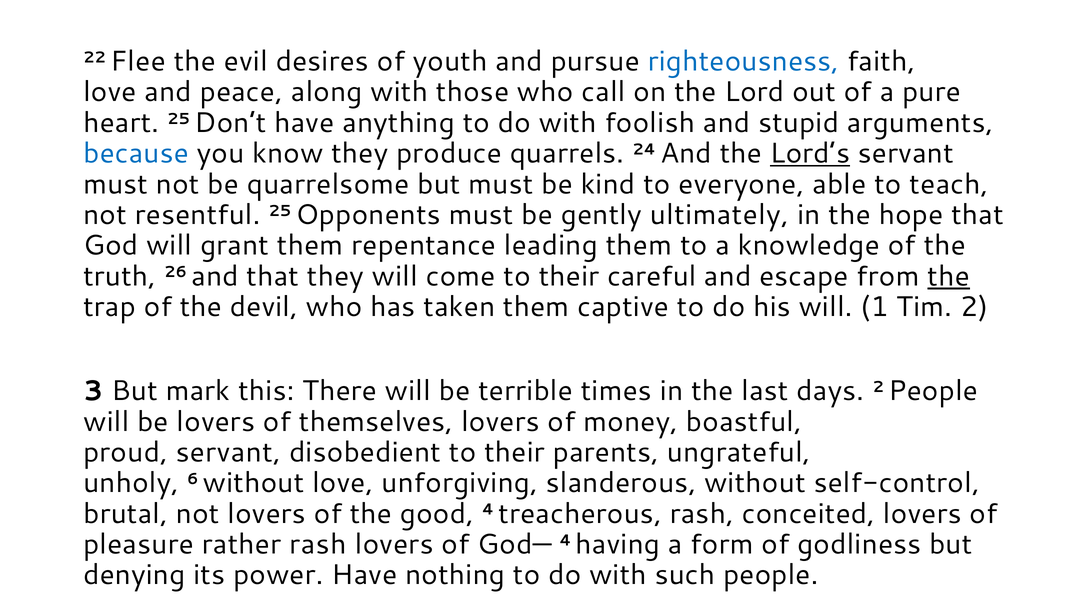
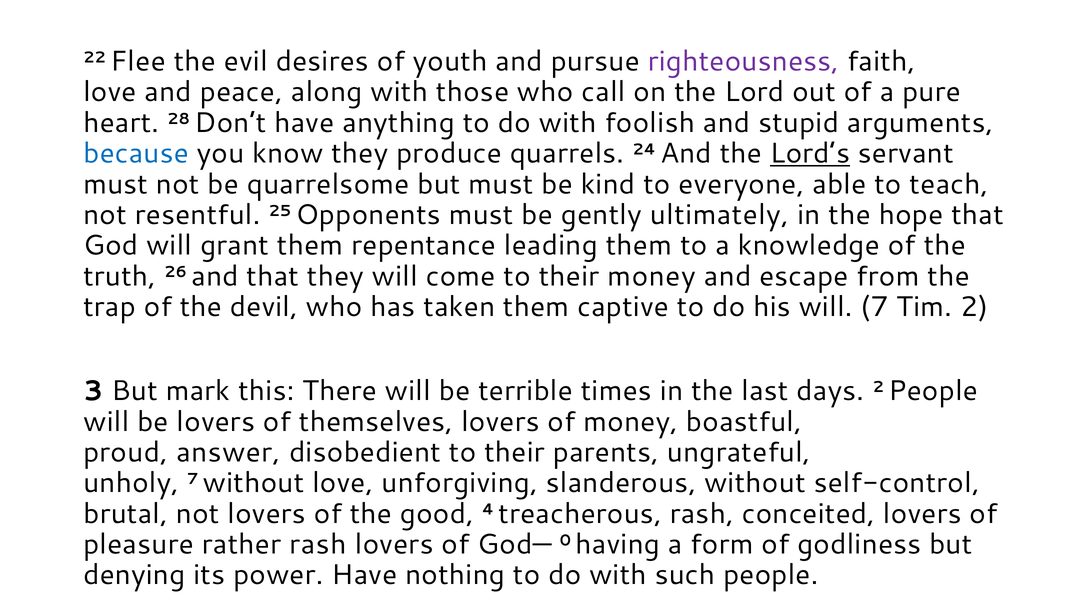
righteousness colour: blue -> purple
heart 25: 25 -> 28
their careful: careful -> money
the at (949, 276) underline: present -> none
will 1: 1 -> 7
proud servant: servant -> answer
unholy 6: 6 -> 7
God— 4: 4 -> 0
